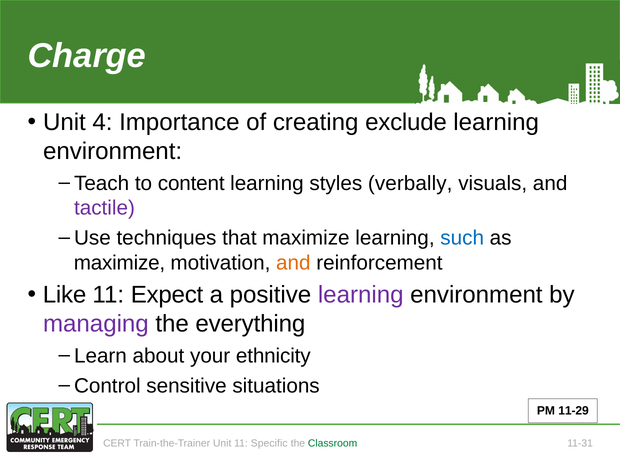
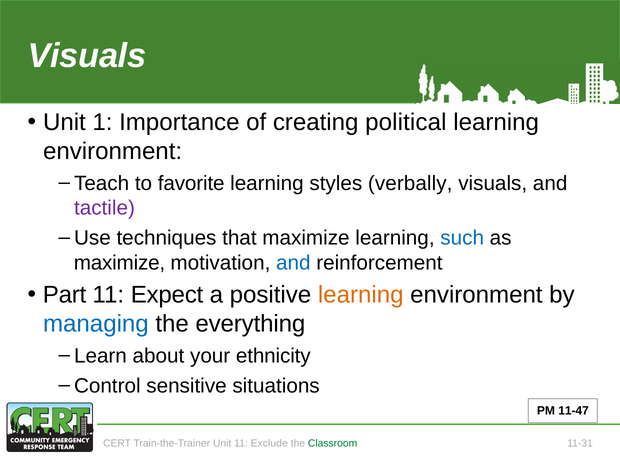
Charge at (87, 56): Charge -> Visuals
4: 4 -> 1
exclude: exclude -> political
content: content -> favorite
and at (293, 263) colour: orange -> blue
Like: Like -> Part
learning at (361, 295) colour: purple -> orange
managing colour: purple -> blue
11-29: 11-29 -> 11-47
Specific: Specific -> Exclude
